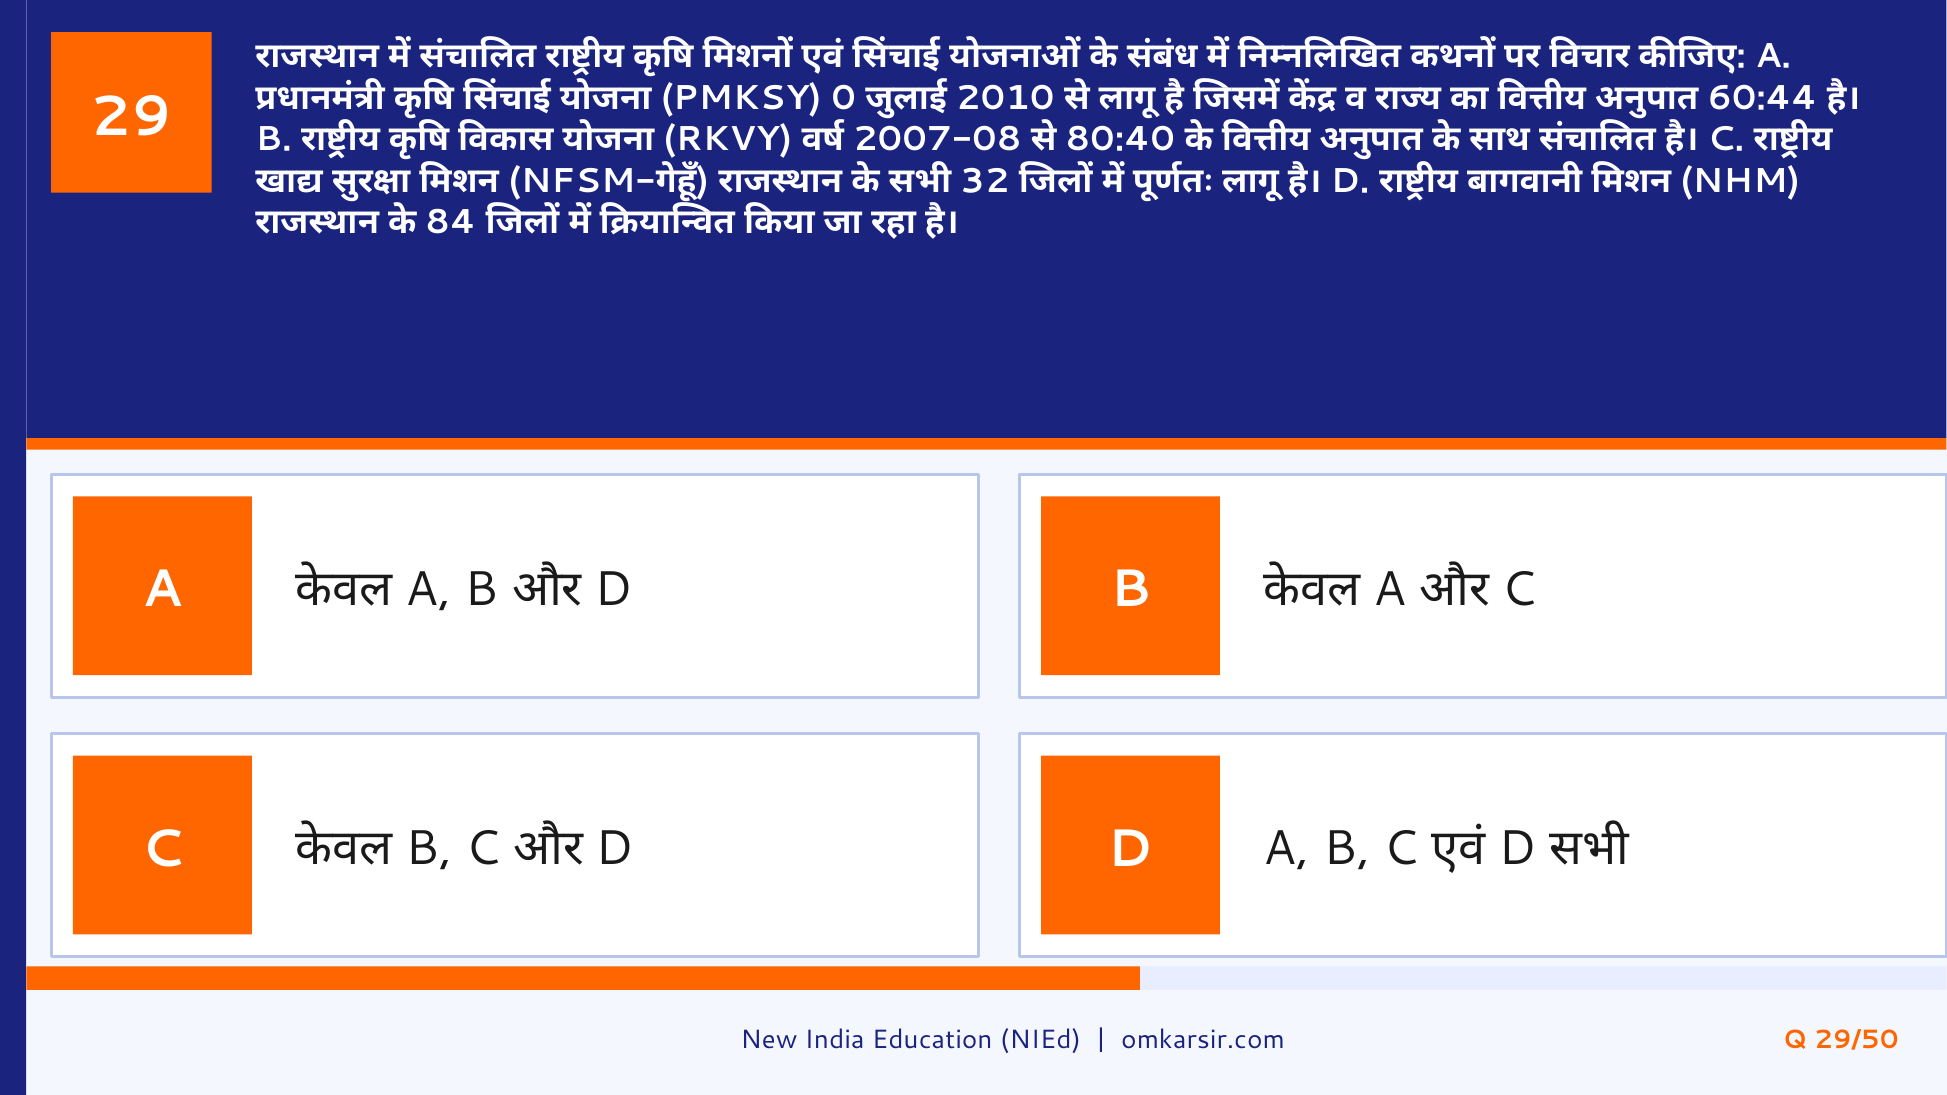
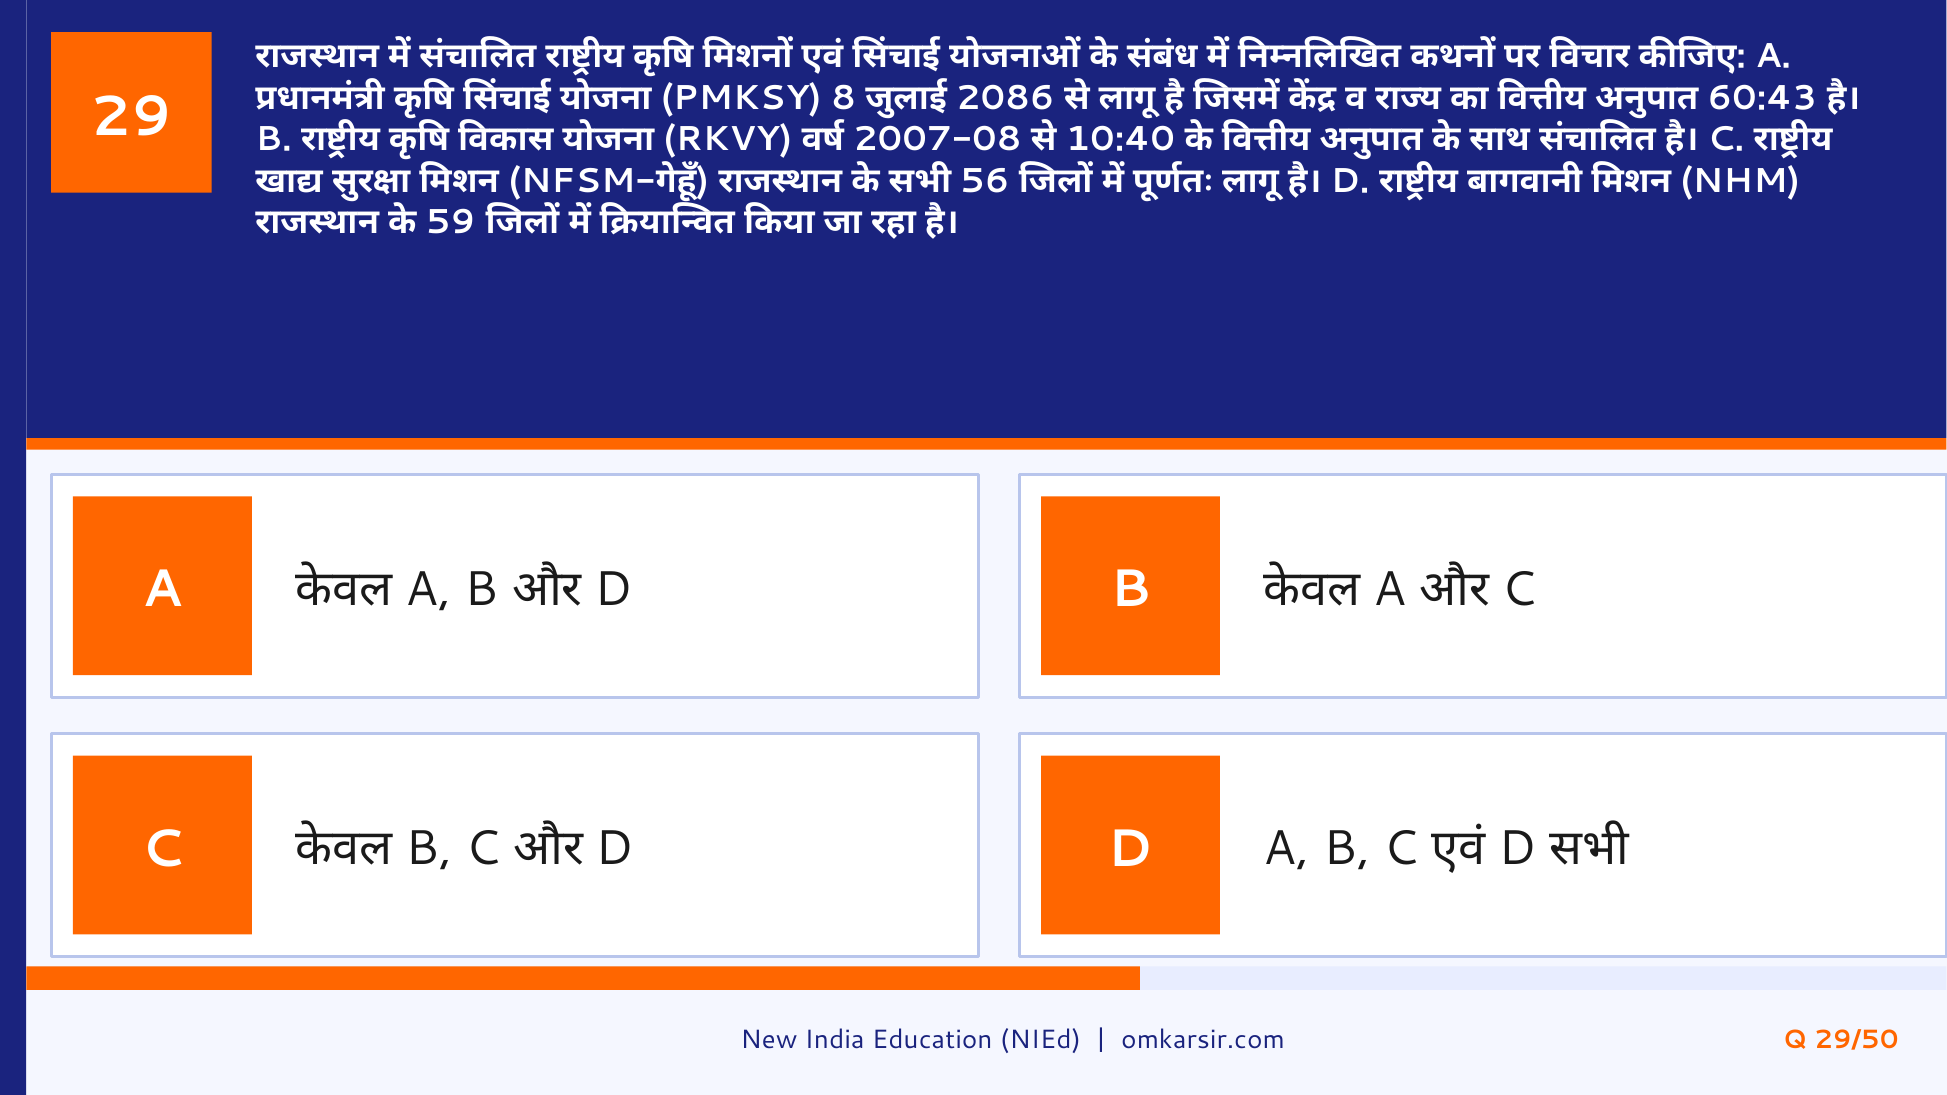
0: 0 -> 8
2010: 2010 -> 2086
60:44: 60:44 -> 60:43
80:40: 80:40 -> 10:40
32: 32 -> 56
84: 84 -> 59
